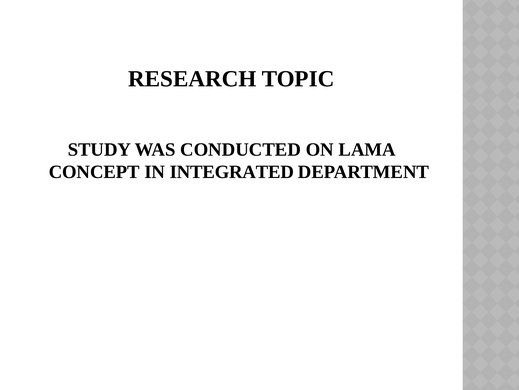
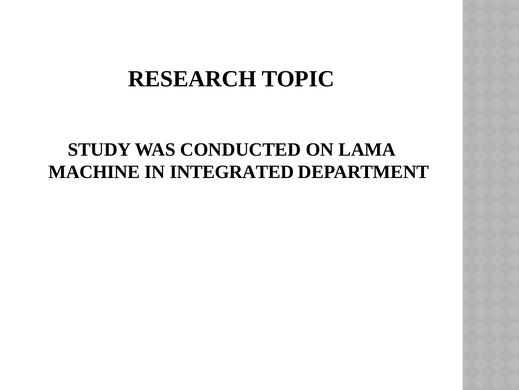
CONCEPT: CONCEPT -> MACHINE
